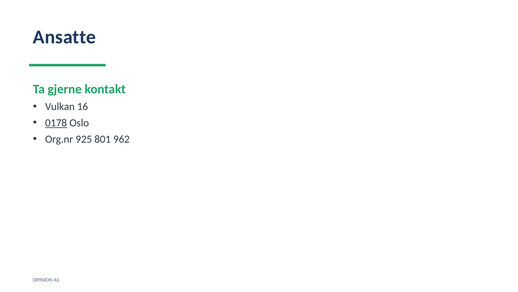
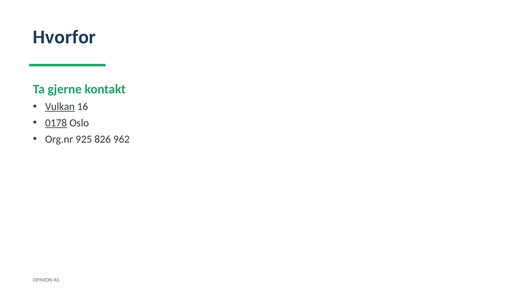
Ansatte: Ansatte -> Hvorfor
Vulkan underline: none -> present
801: 801 -> 826
